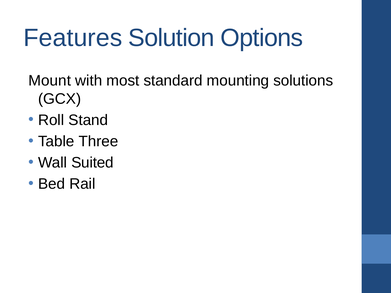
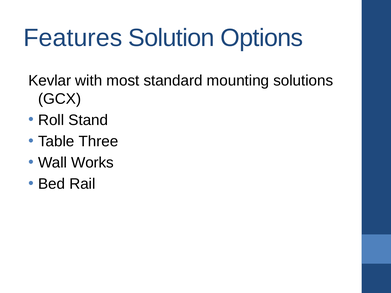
Mount: Mount -> Kevlar
Suited: Suited -> Works
